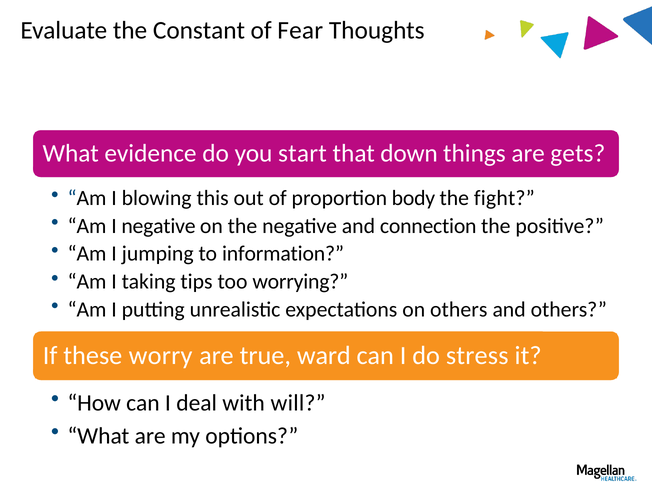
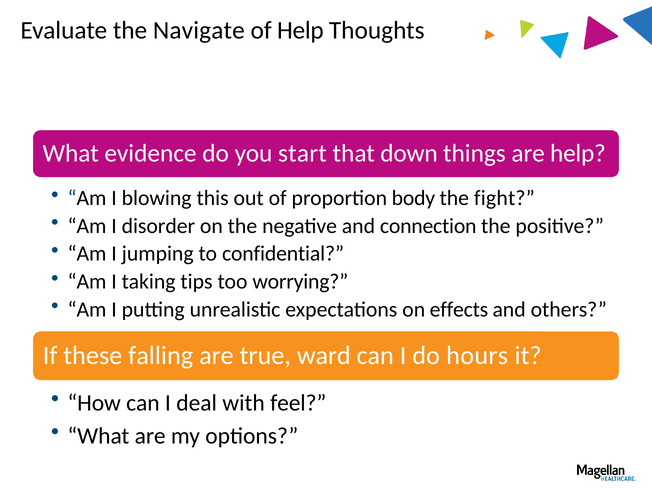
Constant: Constant -> Navigate
of Fear: Fear -> Help
are gets: gets -> help
I negative: negative -> disorder
information: information -> confidential
on others: others -> effects
worry: worry -> falling
stress: stress -> hours
will: will -> feel
